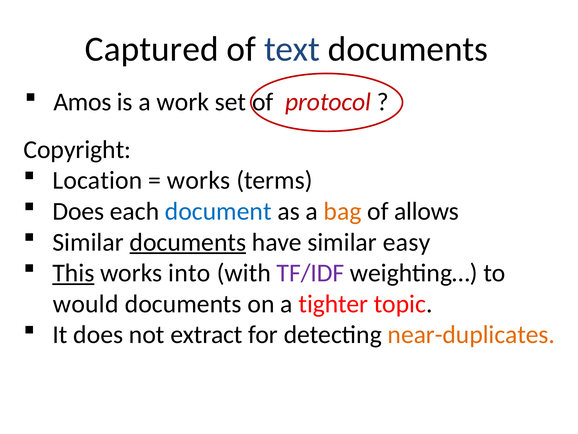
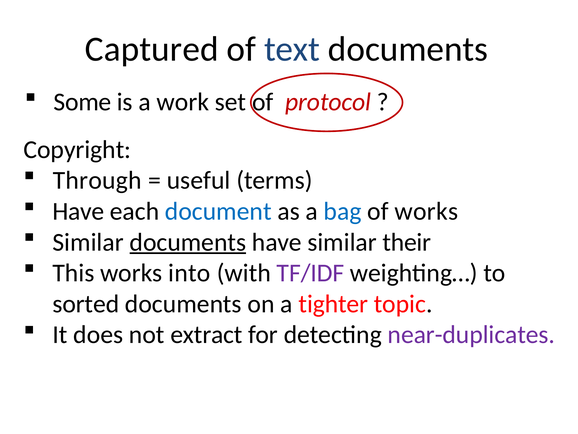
Amos: Amos -> Some
Location: Location -> Through
works at (199, 180): works -> useful
Does at (78, 211): Does -> Have
bag colour: orange -> blue
of allows: allows -> works
easy: easy -> their
This underline: present -> none
would: would -> sorted
near-duplicates colour: orange -> purple
